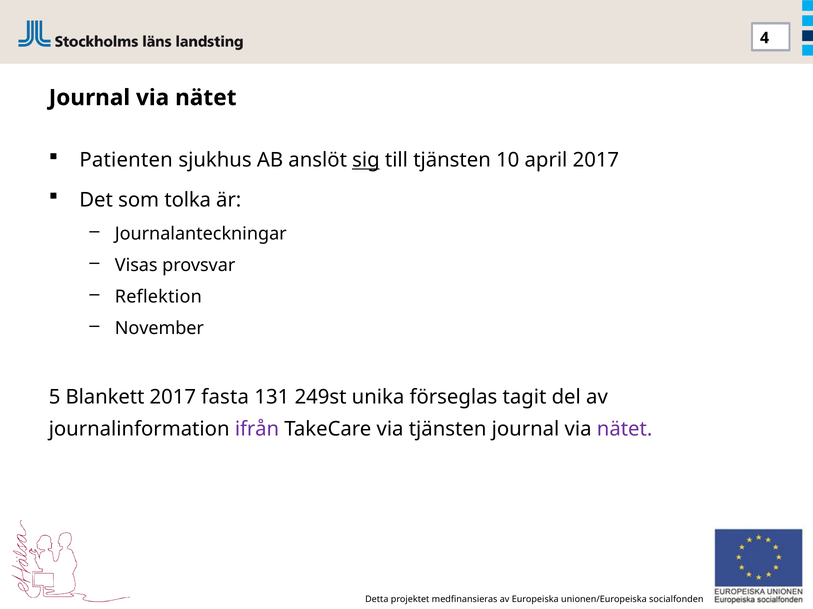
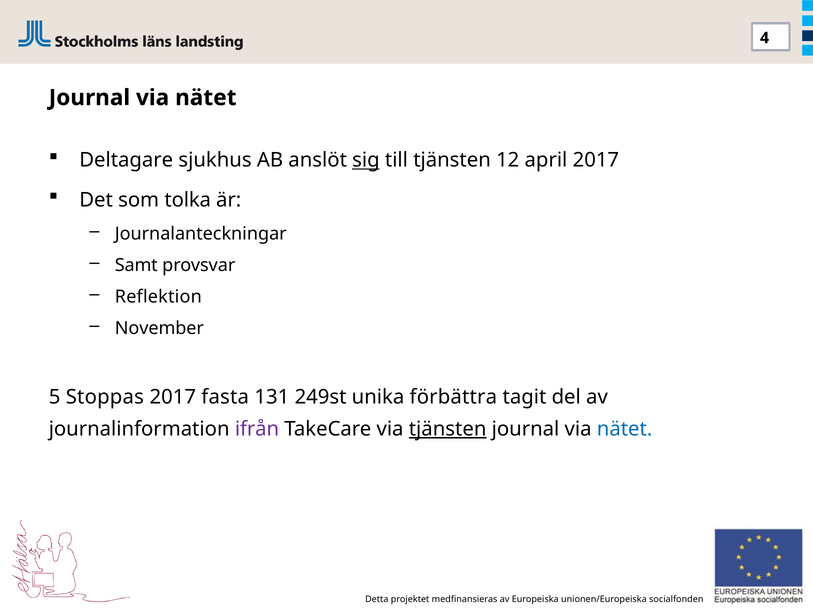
Patienten: Patienten -> Deltagare
10: 10 -> 12
Visas: Visas -> Samt
Blankett: Blankett -> Stoppas
förseglas: förseglas -> förbättra
tjänsten at (448, 429) underline: none -> present
nätet at (625, 429) colour: purple -> blue
